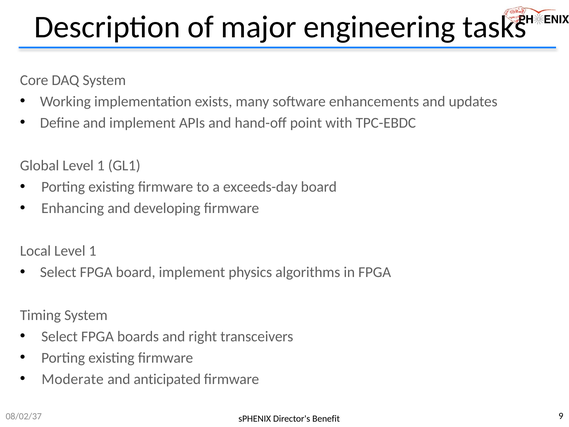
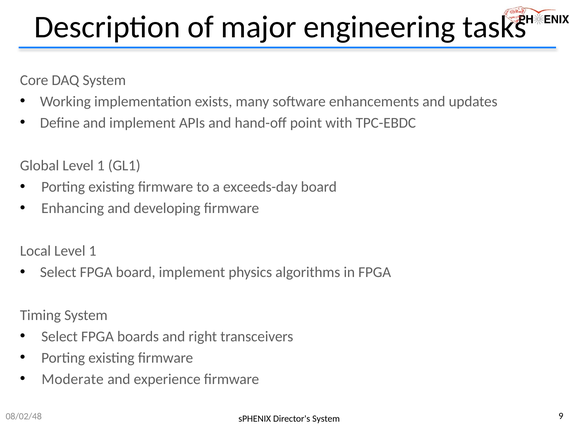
anticipated: anticipated -> experience
08/02/37: 08/02/37 -> 08/02/48
Director's Benefit: Benefit -> System
